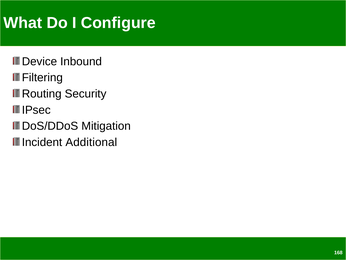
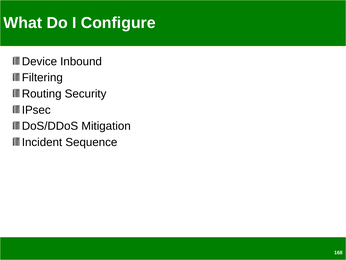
Additional: Additional -> Sequence
